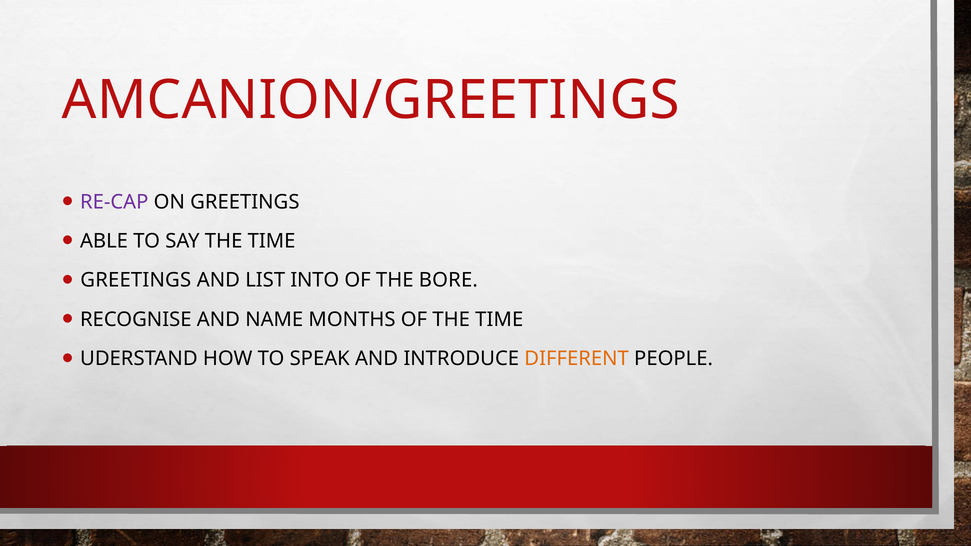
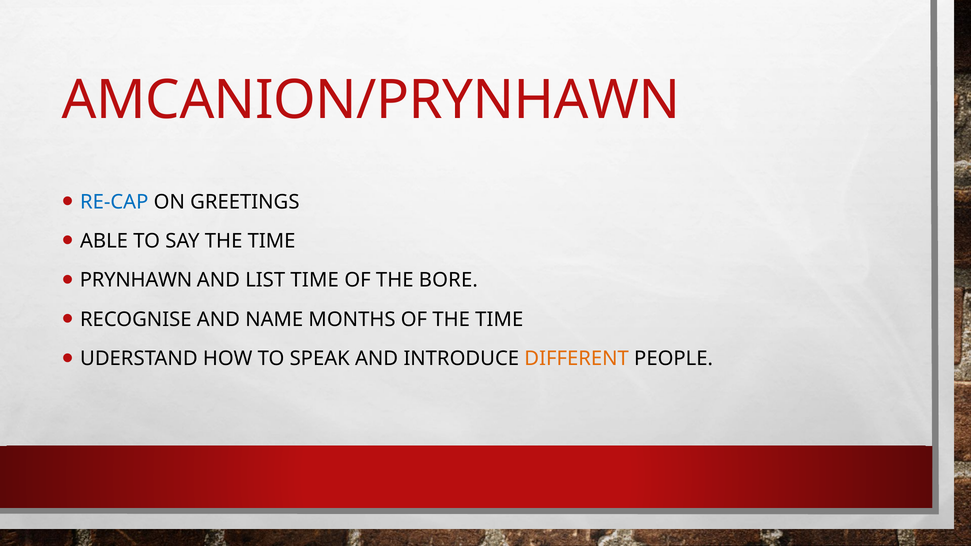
AMCANION/GREETINGS: AMCANION/GREETINGS -> AMCANION/PRYNHAWN
RE-CAP colour: purple -> blue
GREETINGS at (136, 280): GREETINGS -> PRYNHAWN
LIST INTO: INTO -> TIME
